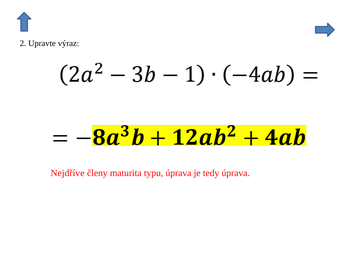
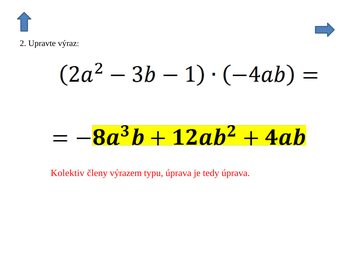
Nejdříve: Nejdříve -> Kolektiv
maturita: maturita -> výrazem
